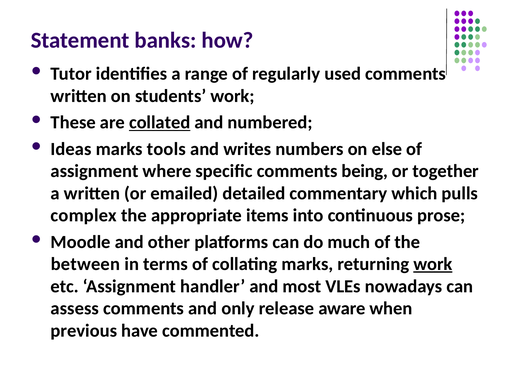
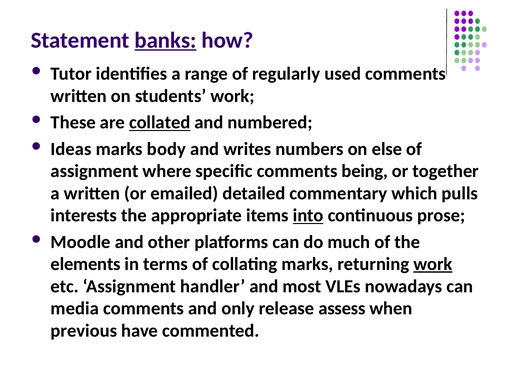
banks underline: none -> present
tools: tools -> body
complex: complex -> interests
into underline: none -> present
between: between -> elements
assess: assess -> media
aware: aware -> assess
